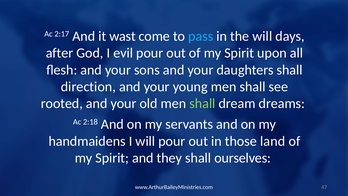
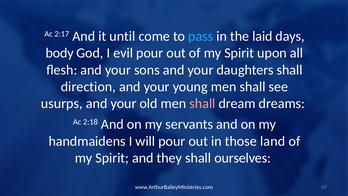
wast: wast -> until
the will: will -> laid
after: after -> body
rooted: rooted -> usurps
shall at (202, 103) colour: light green -> pink
